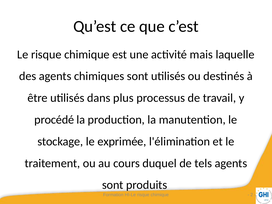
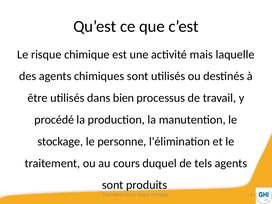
plus: plus -> bien
exprimée: exprimée -> personne
